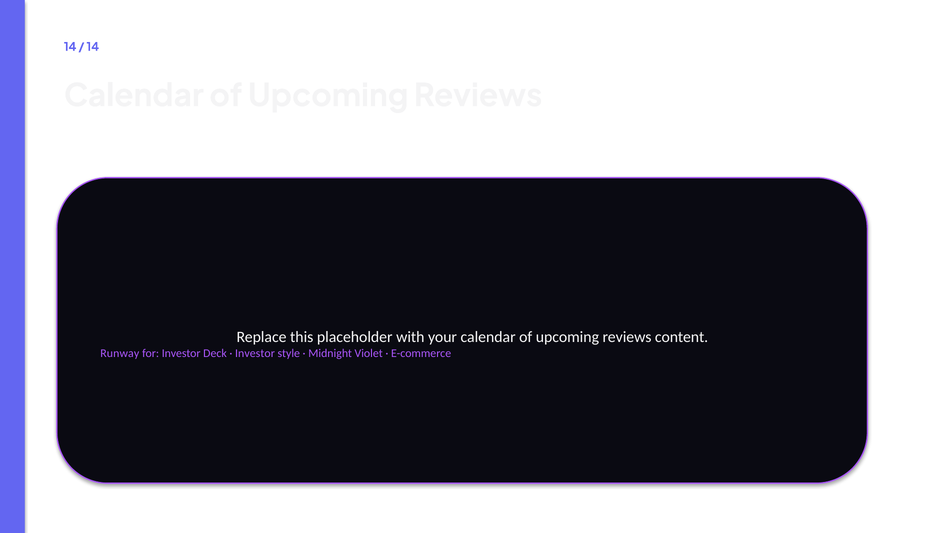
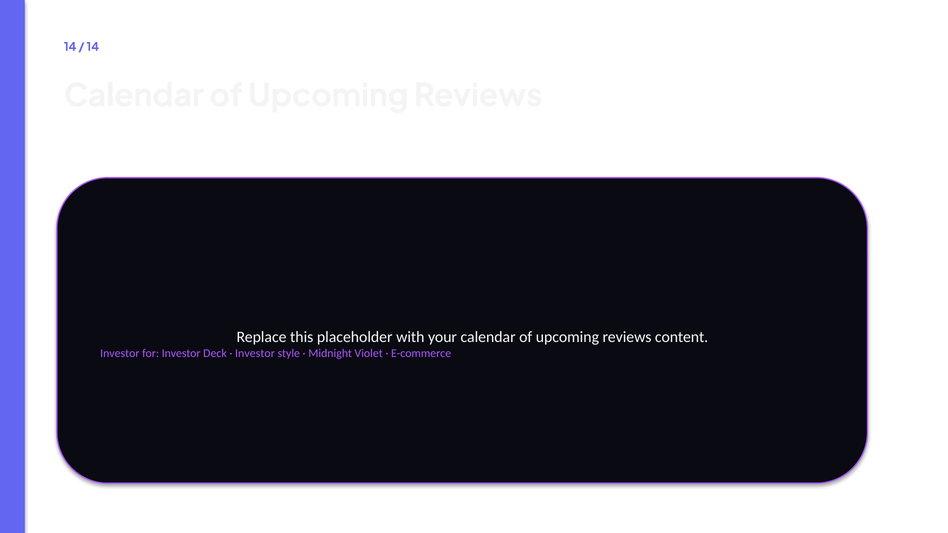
Runway at (120, 353): Runway -> Investor
